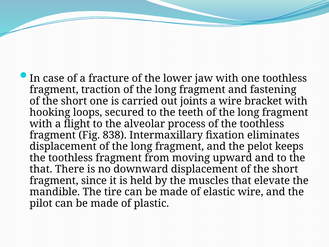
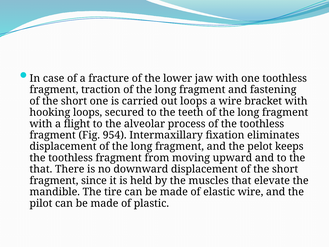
out joints: joints -> loops
838: 838 -> 954
